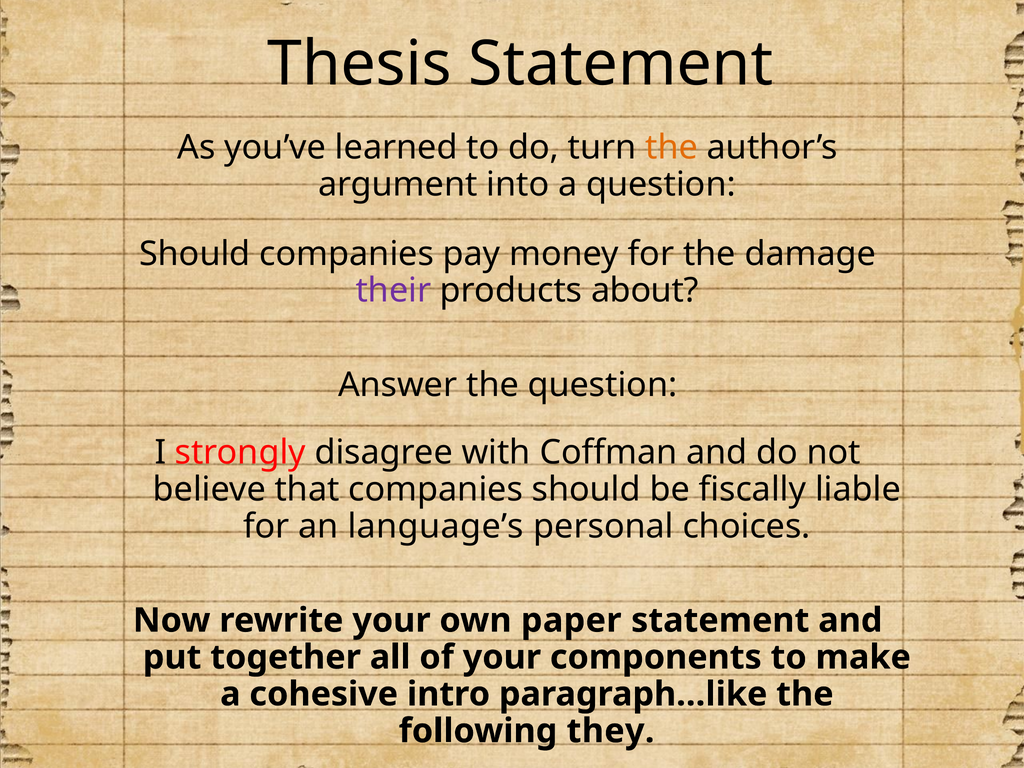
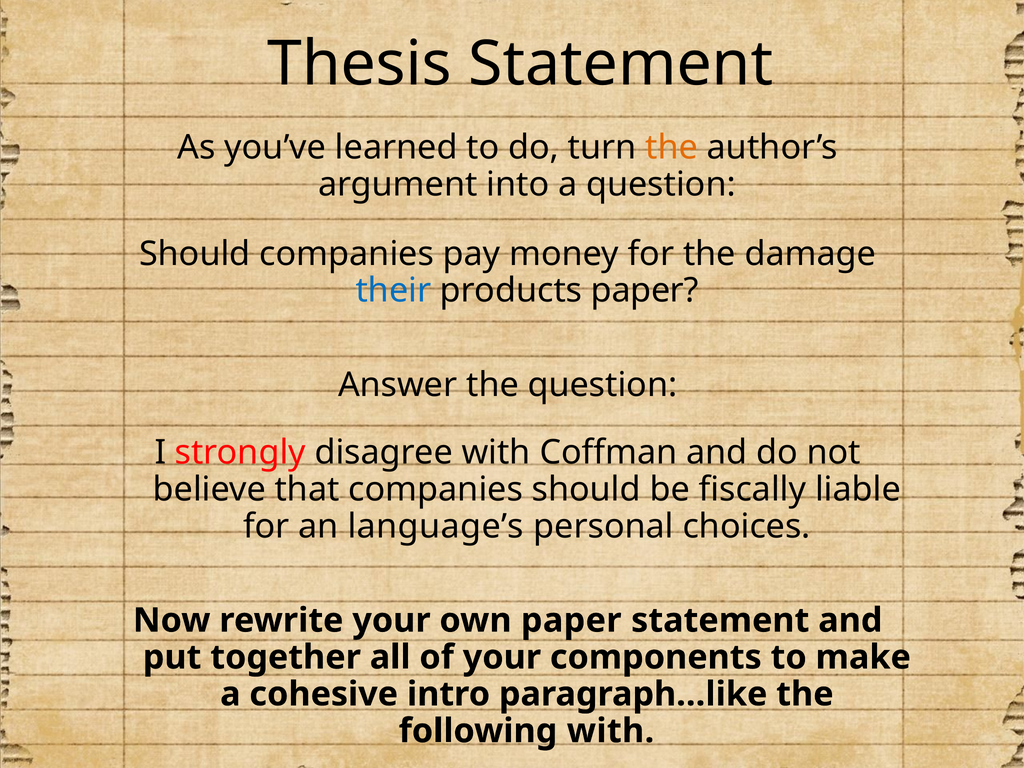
their colour: purple -> blue
products about: about -> paper
following they: they -> with
